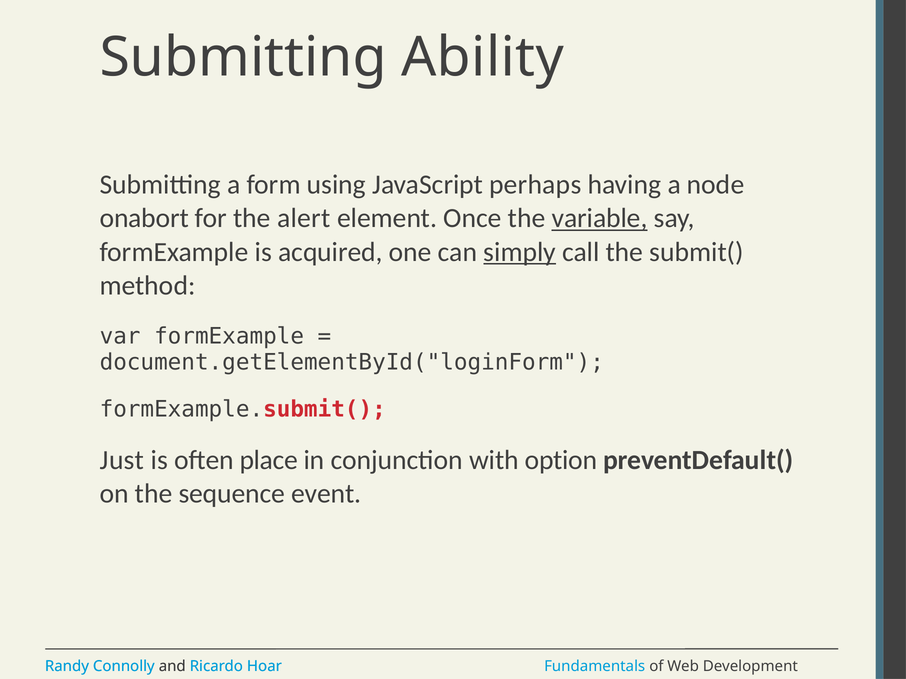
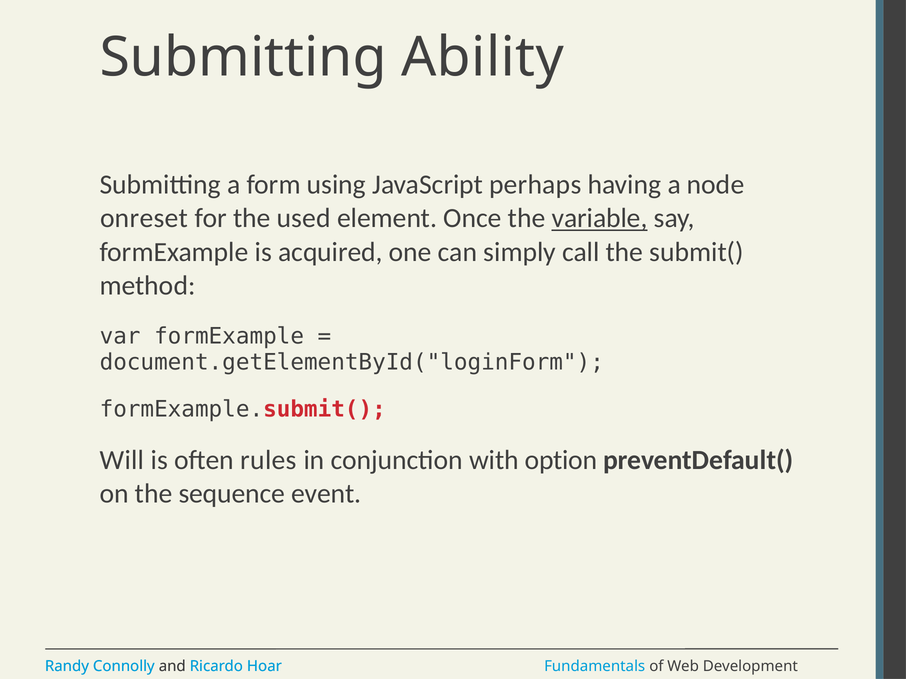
onabort: onabort -> onreset
alert: alert -> used
simply underline: present -> none
Just: Just -> Will
place: place -> rules
